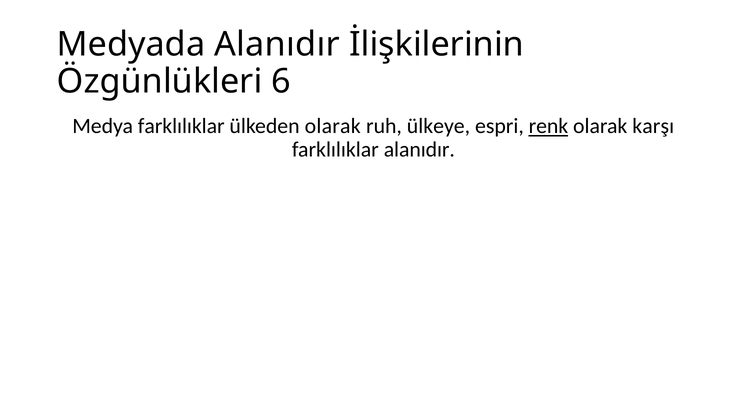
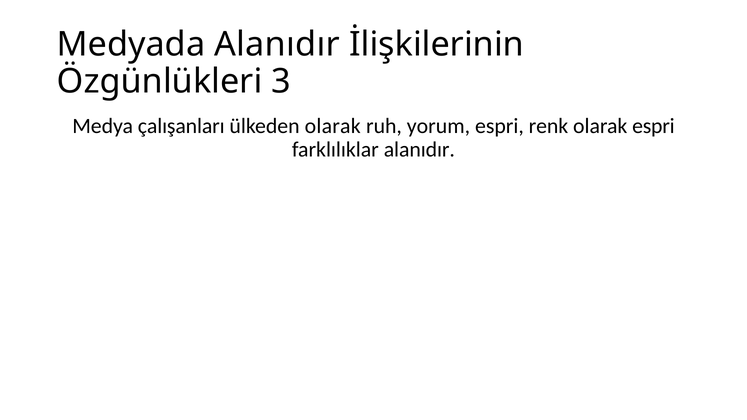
6: 6 -> 3
Medya farklılıklar: farklılıklar -> çalışanları
ülkeye: ülkeye -> yorum
renk underline: present -> none
olarak karşı: karşı -> espri
